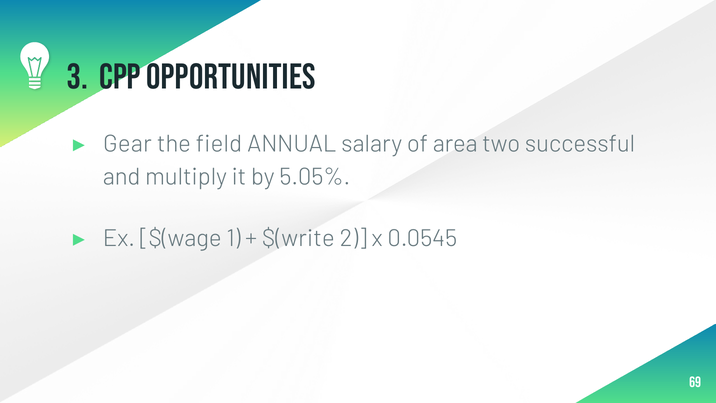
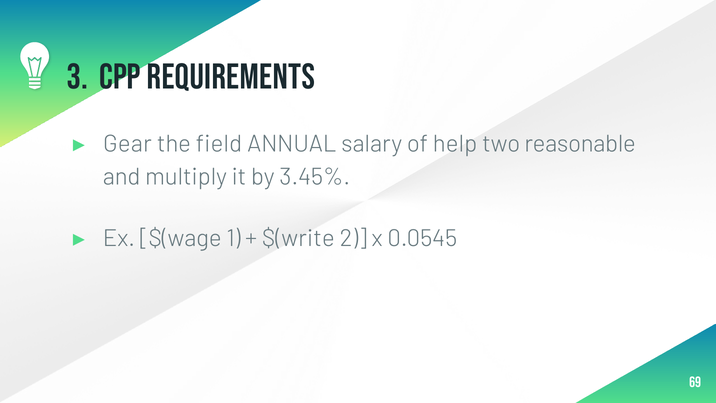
opportunities: opportunities -> requirements
area: area -> help
successful: successful -> reasonable
5.05%: 5.05% -> 3.45%
